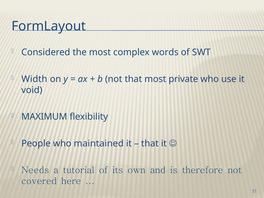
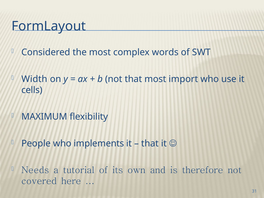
private: private -> import
void: void -> cells
maintained: maintained -> implements
